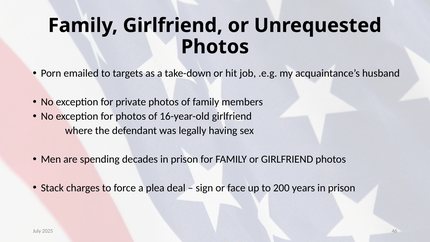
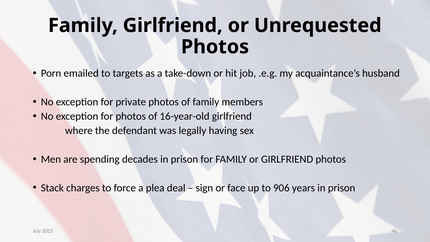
200: 200 -> 906
